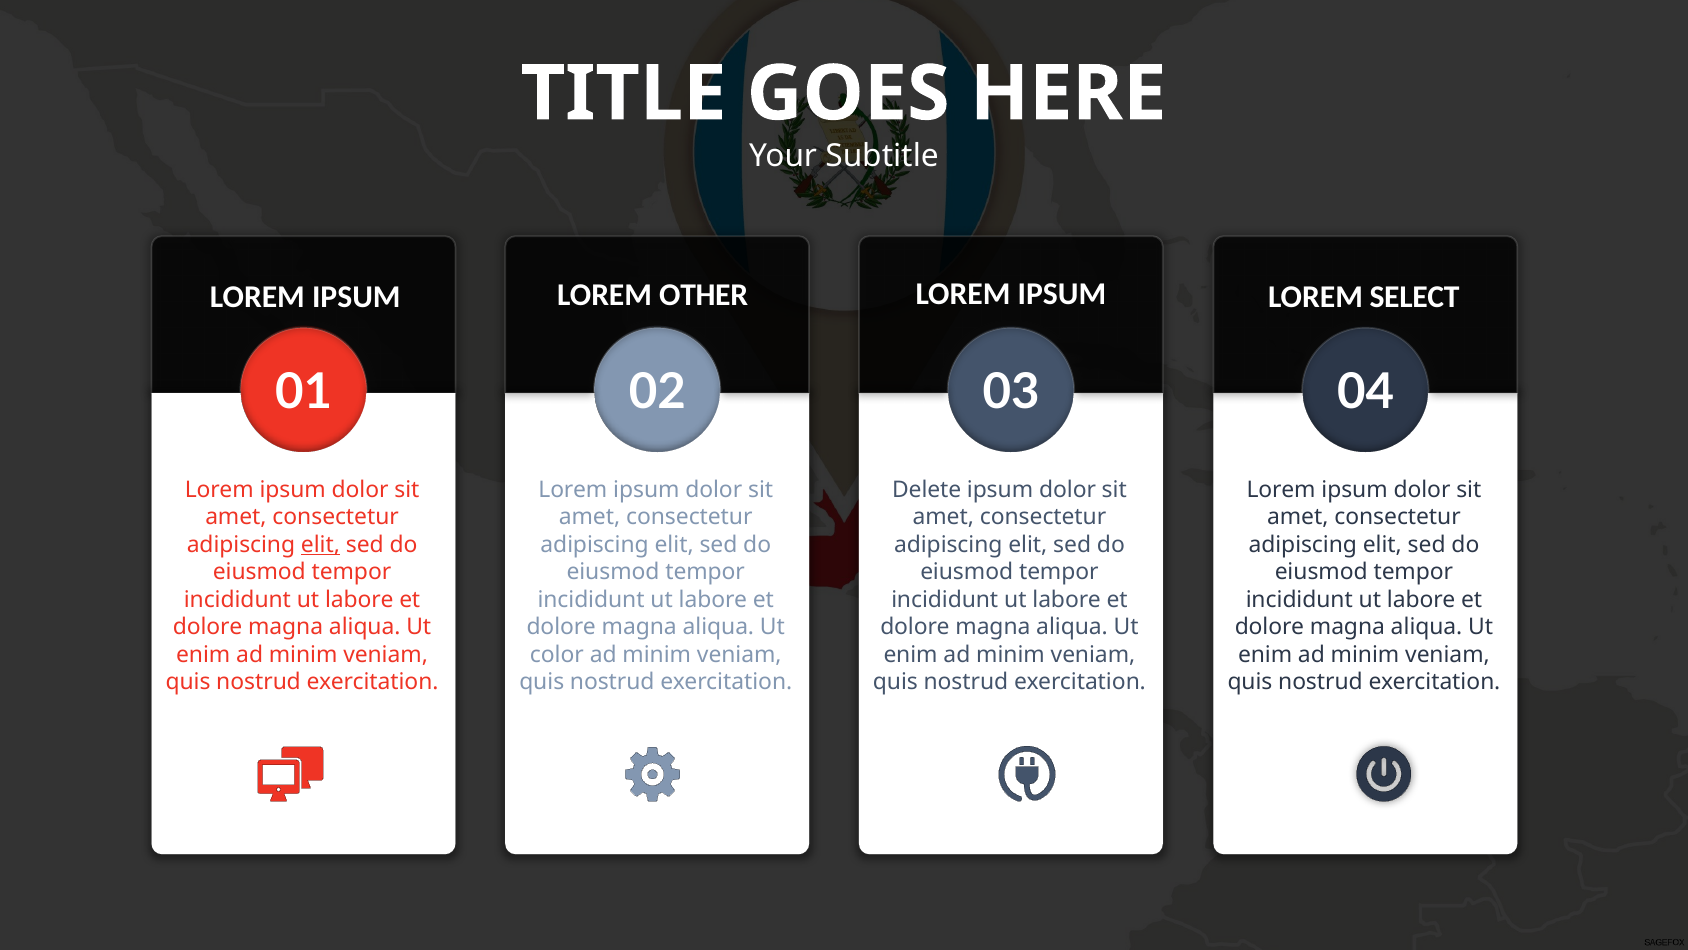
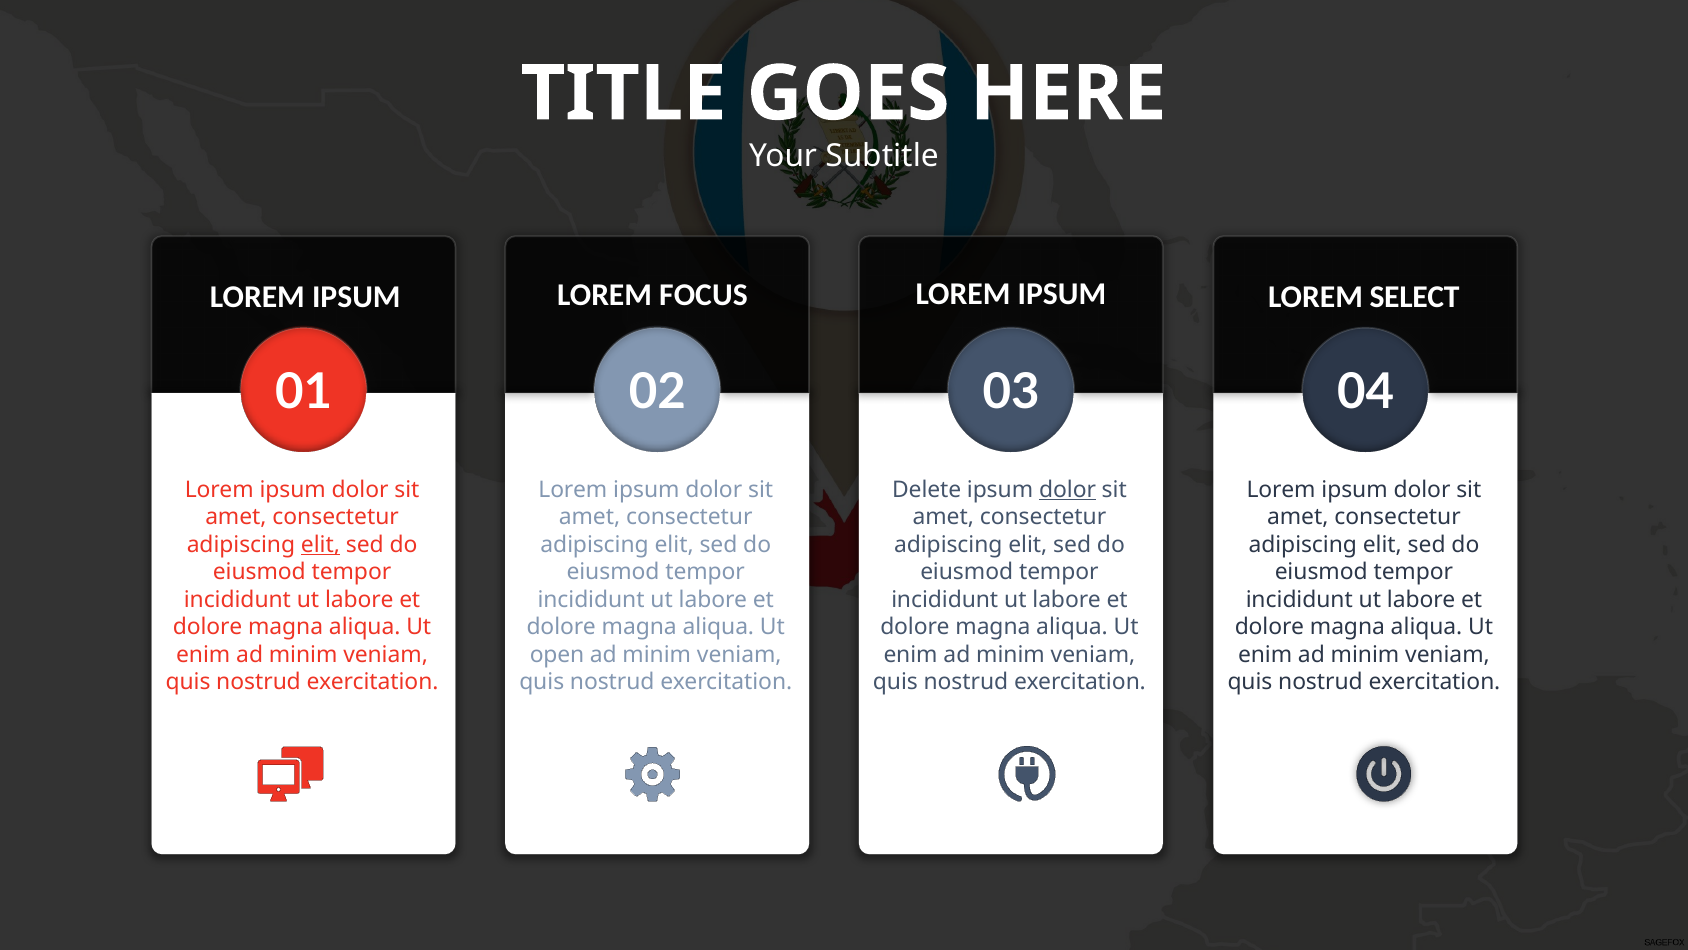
OTHER: OTHER -> FOCUS
dolor at (1068, 490) underline: none -> present
color: color -> open
